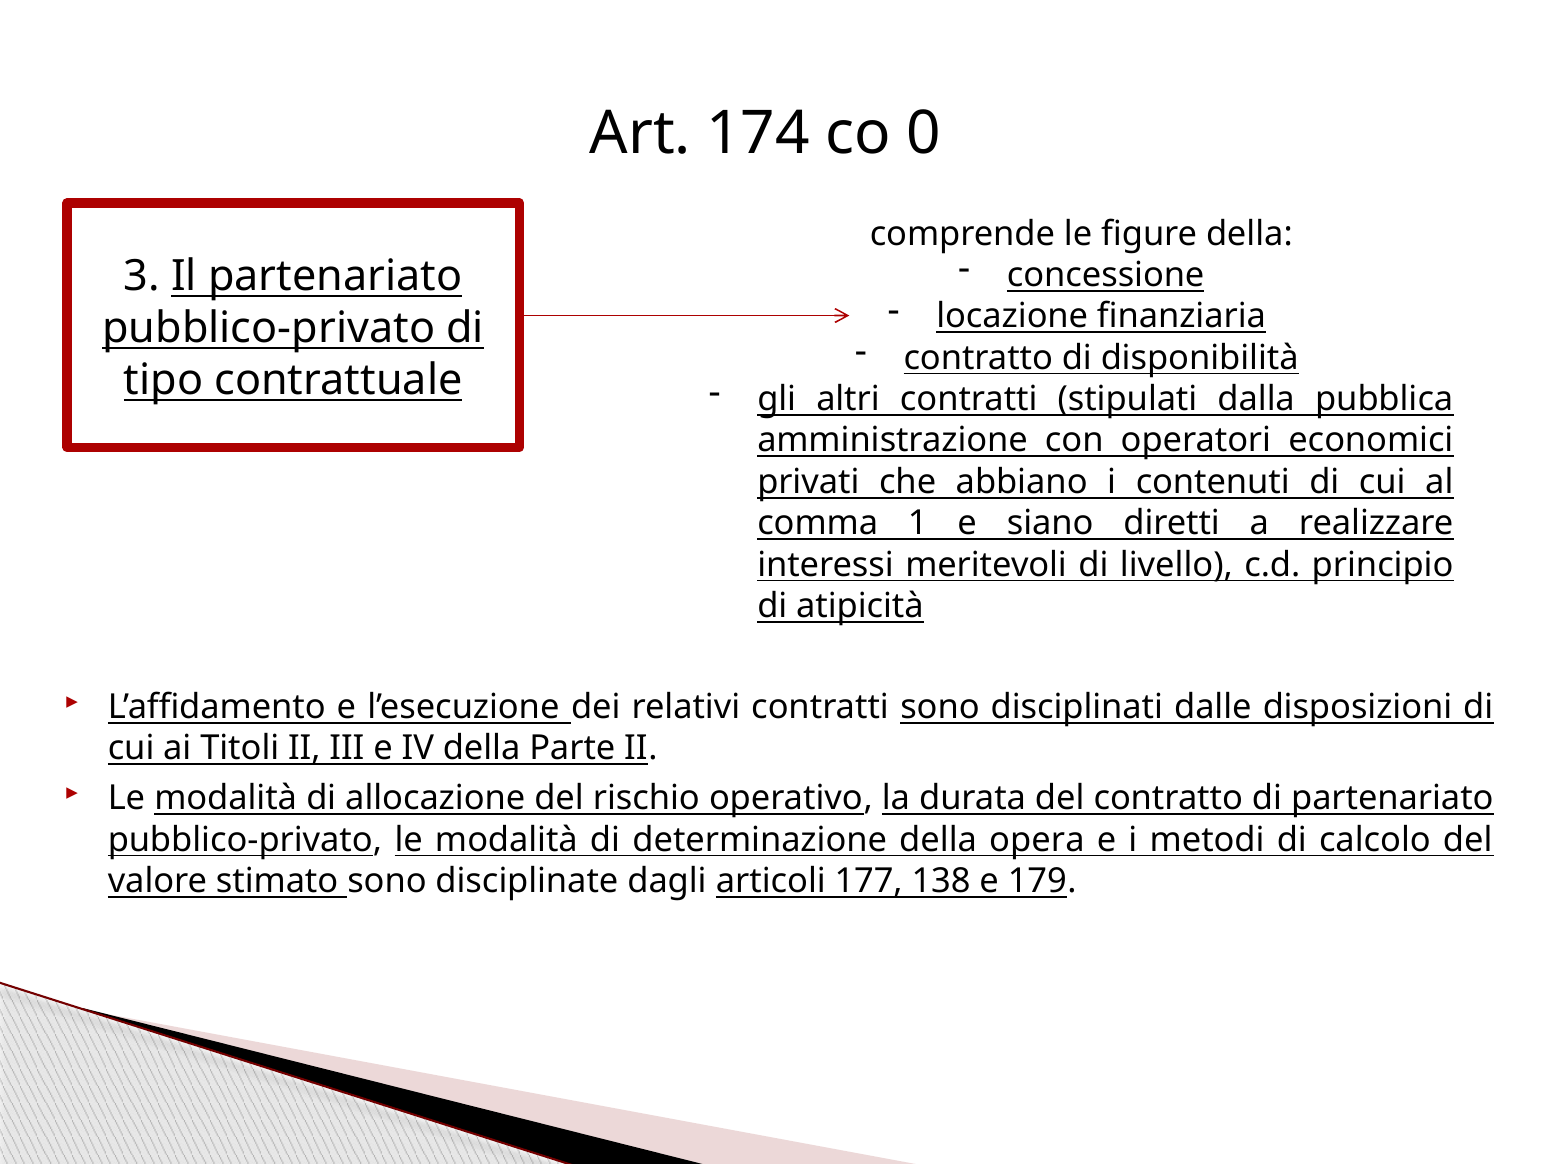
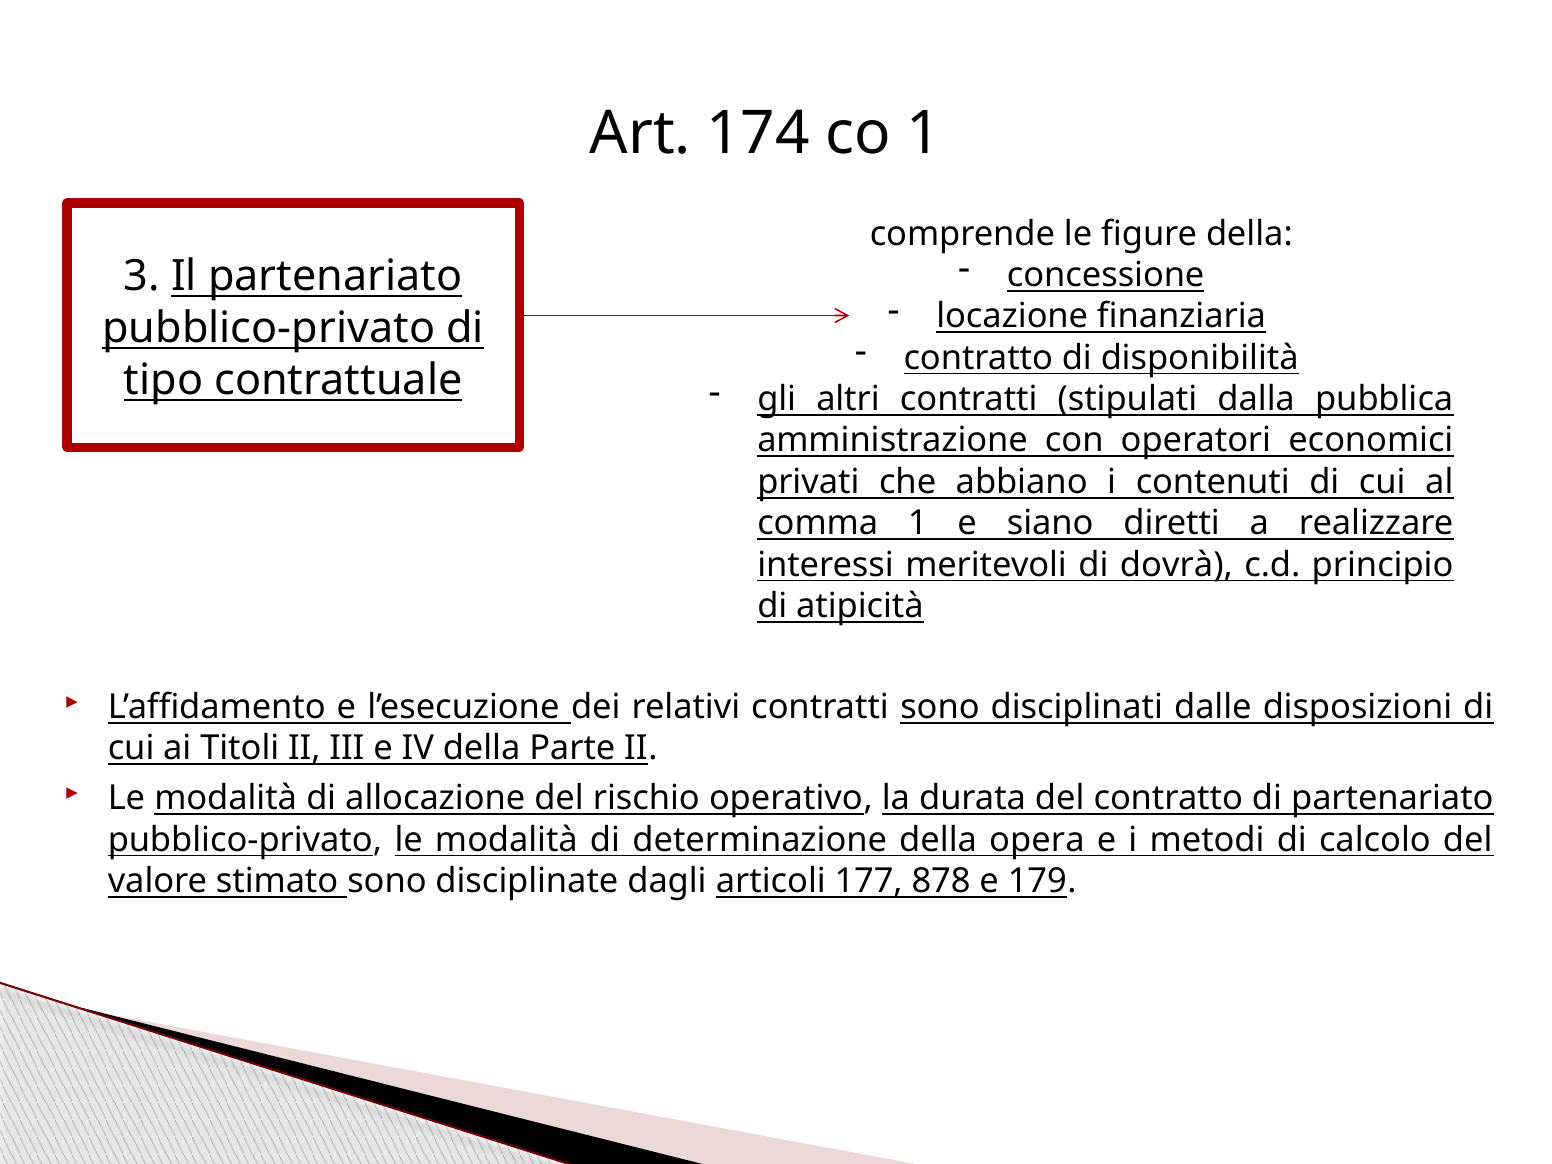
co 0: 0 -> 1
livello: livello -> dovrà
138: 138 -> 878
